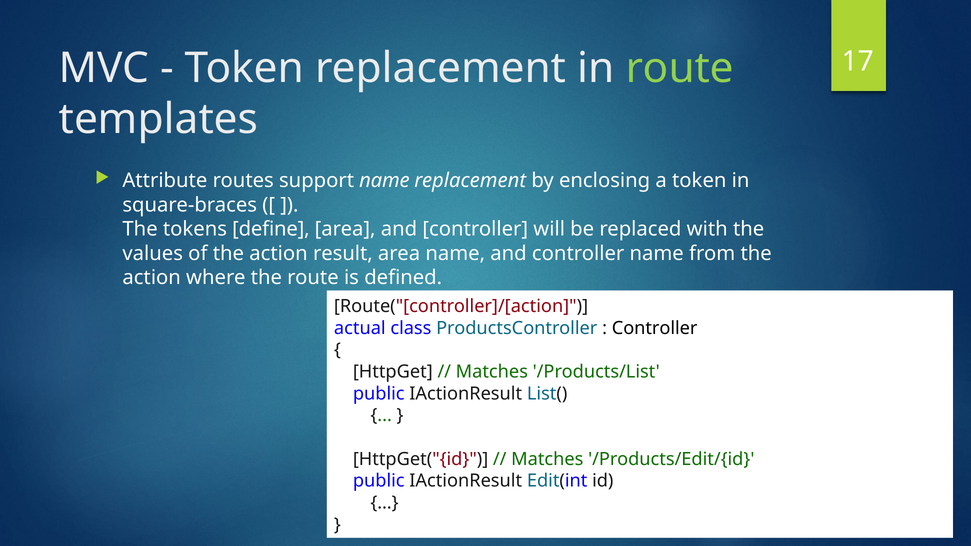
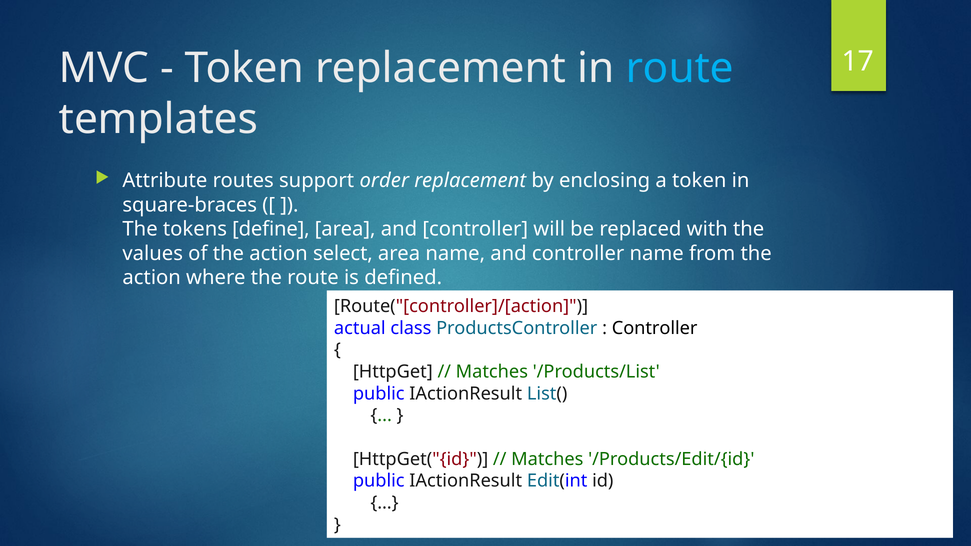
route at (680, 68) colour: light green -> light blue
support name: name -> order
result: result -> select
